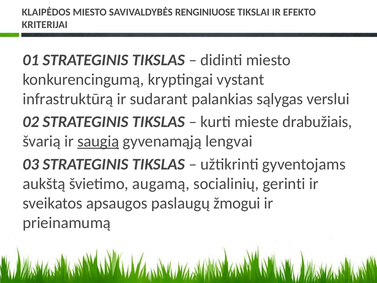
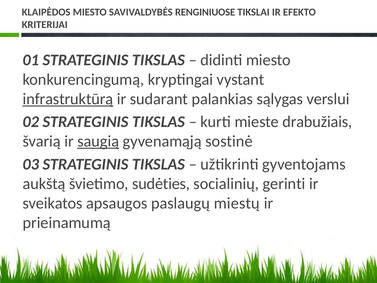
infrastruktūrą underline: none -> present
lengvai: lengvai -> sostinė
augamą: augamą -> sudėties
žmogui: žmogui -> miestų
